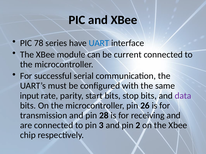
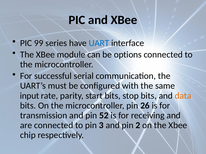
78: 78 -> 99
current: current -> options
data colour: purple -> orange
28: 28 -> 52
